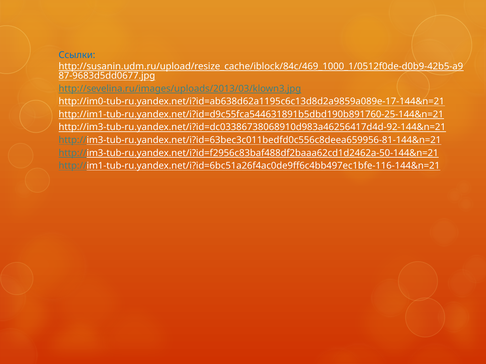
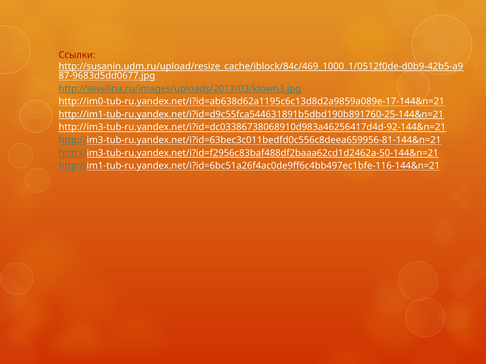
Ссылки colour: blue -> red
